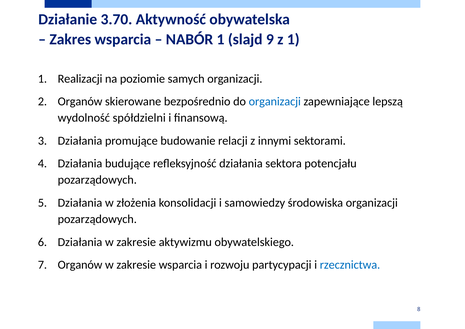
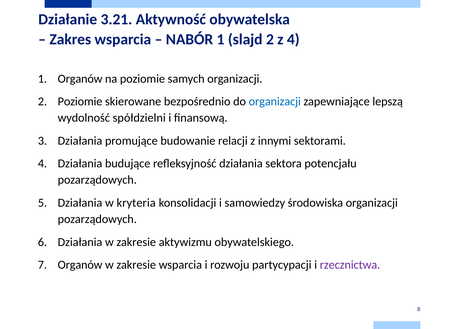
3.70: 3.70 -> 3.21
slajd 9: 9 -> 2
z 1: 1 -> 4
1 Realizacji: Realizacji -> Organów
2 Organów: Organów -> Poziomie
złożenia: złożenia -> kryteria
rzecznictwa colour: blue -> purple
